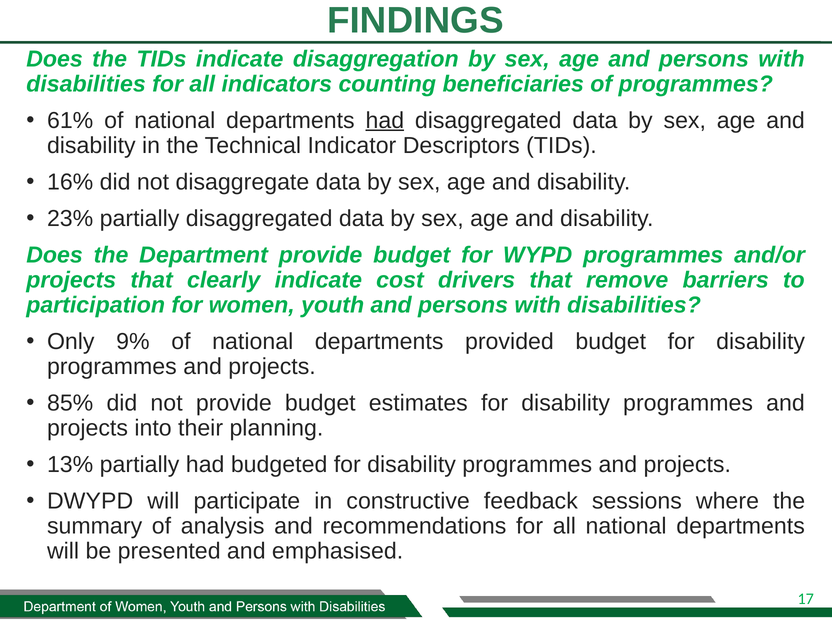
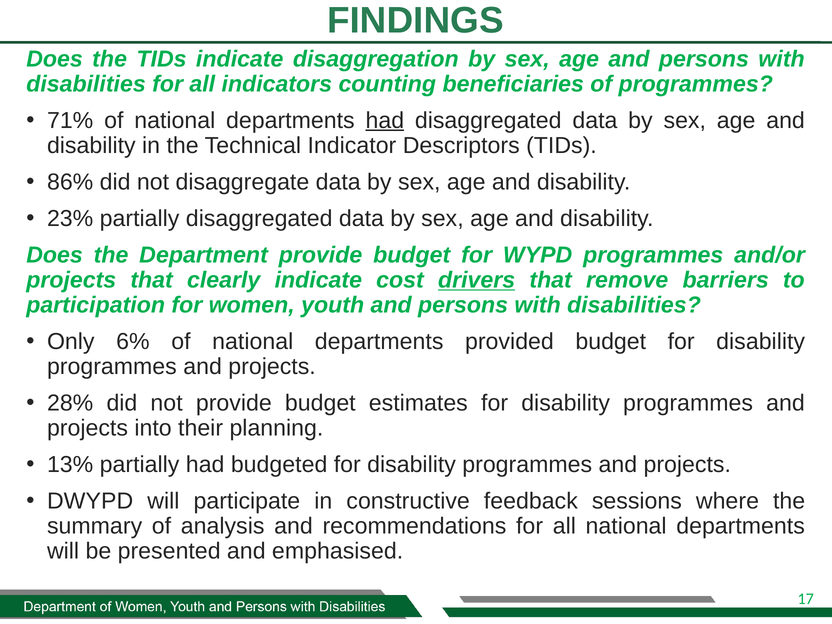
61%: 61% -> 71%
16%: 16% -> 86%
drivers underline: none -> present
9%: 9% -> 6%
85%: 85% -> 28%
